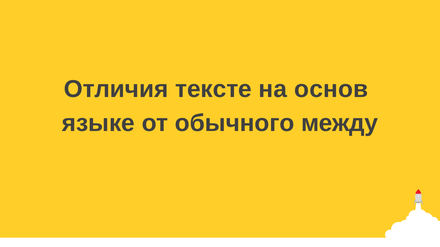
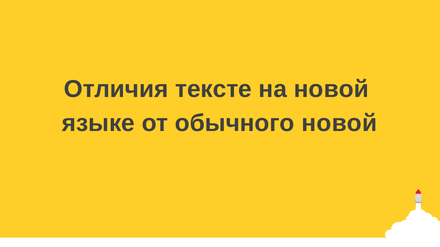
на основ: основ -> новой
обычного между: между -> новой
